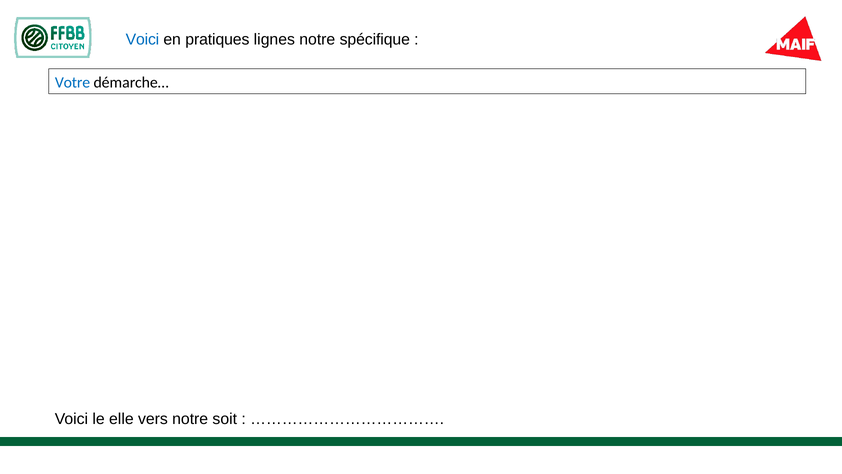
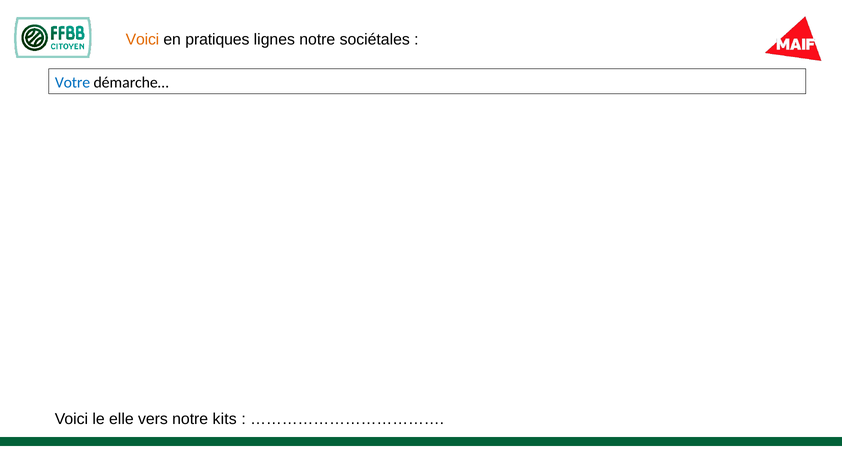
Voici at (142, 39) colour: blue -> orange
spécifique: spécifique -> sociétales
soit: soit -> kits
